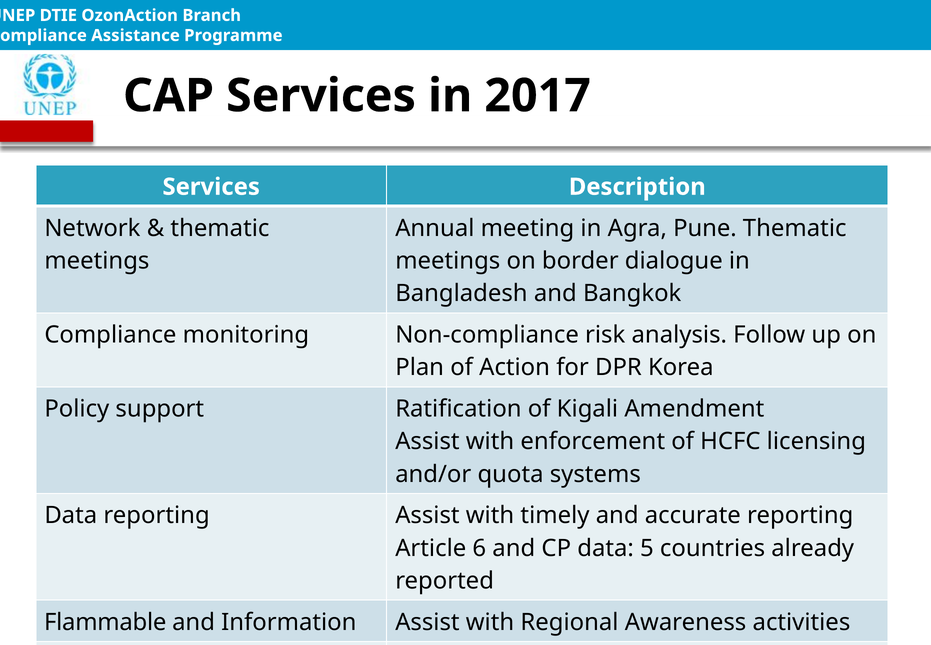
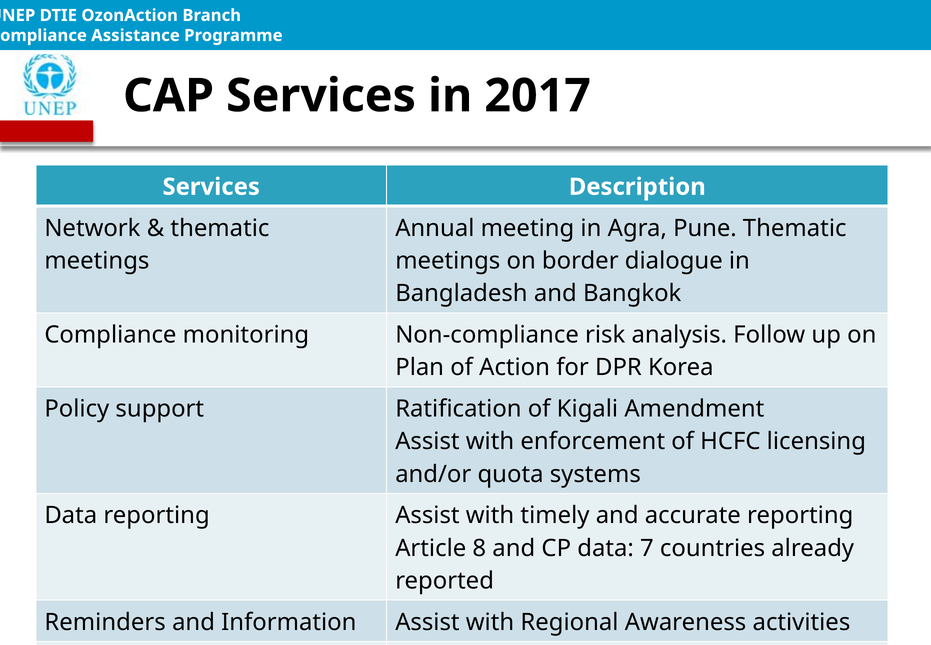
6: 6 -> 8
5: 5 -> 7
Flammable: Flammable -> Reminders
